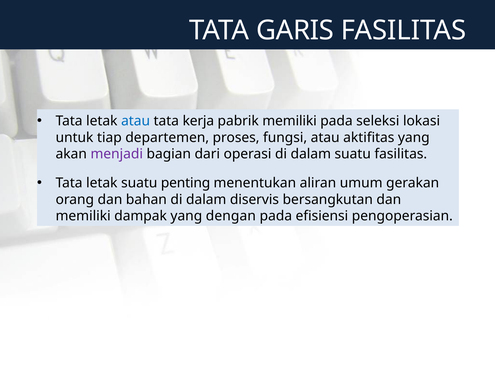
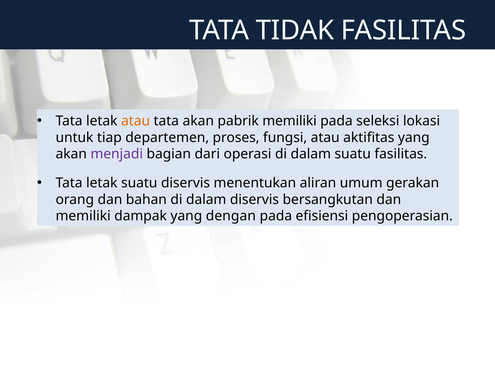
GARIS: GARIS -> TIDAK
atau at (136, 121) colour: blue -> orange
tata kerja: kerja -> akan
suatu penting: penting -> diservis
